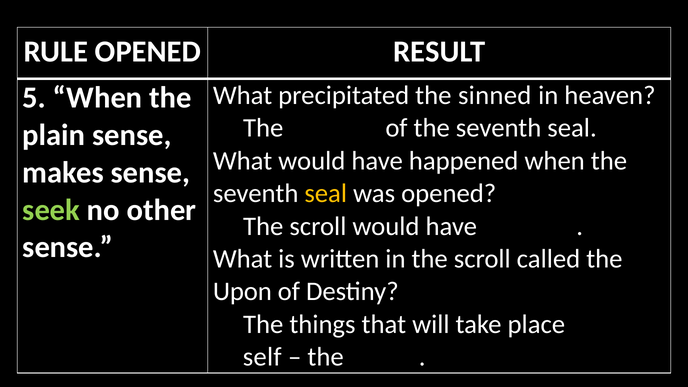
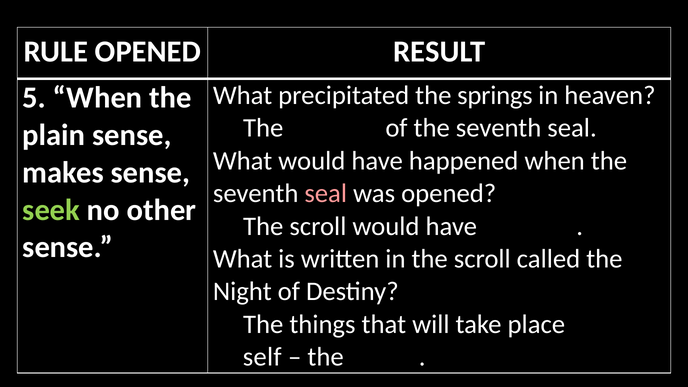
sinned: sinned -> springs
seal at (326, 194) colour: yellow -> pink
Upon: Upon -> Night
